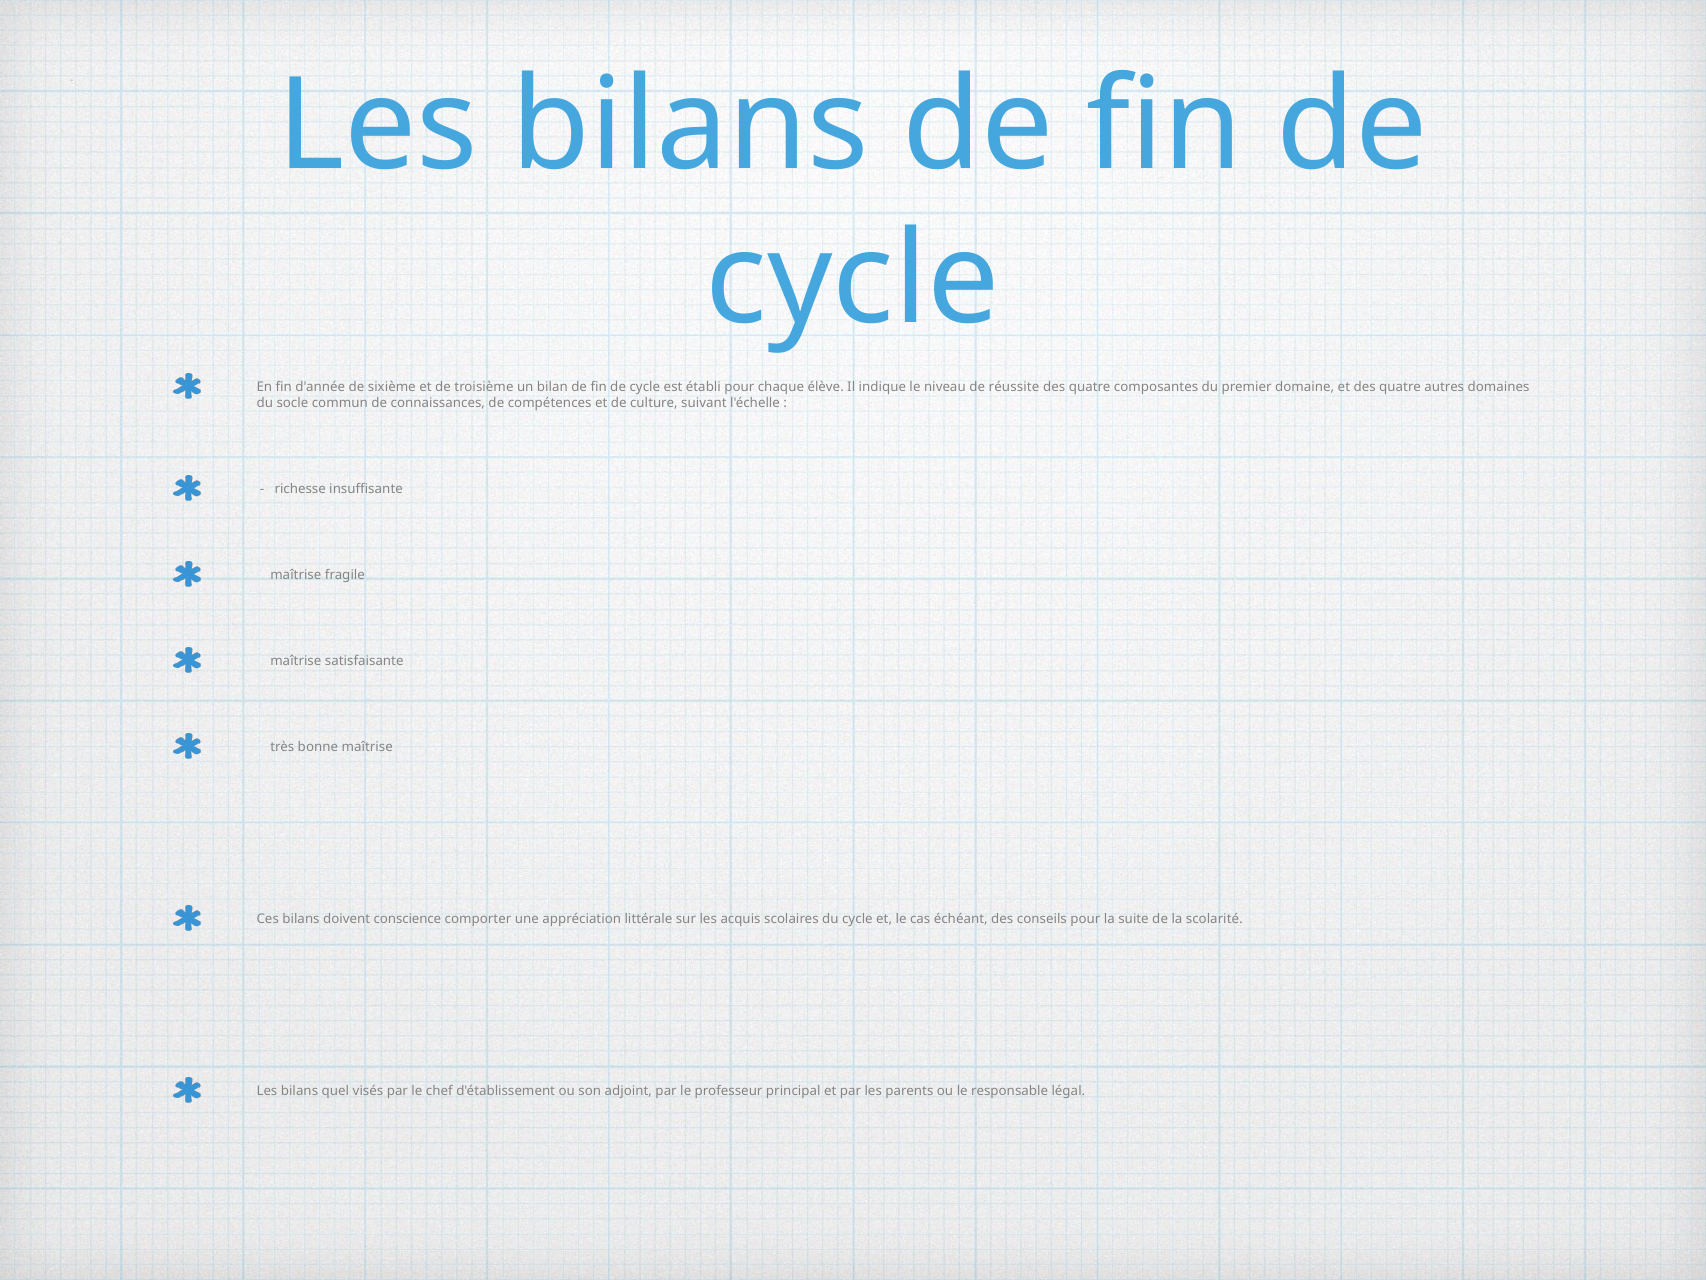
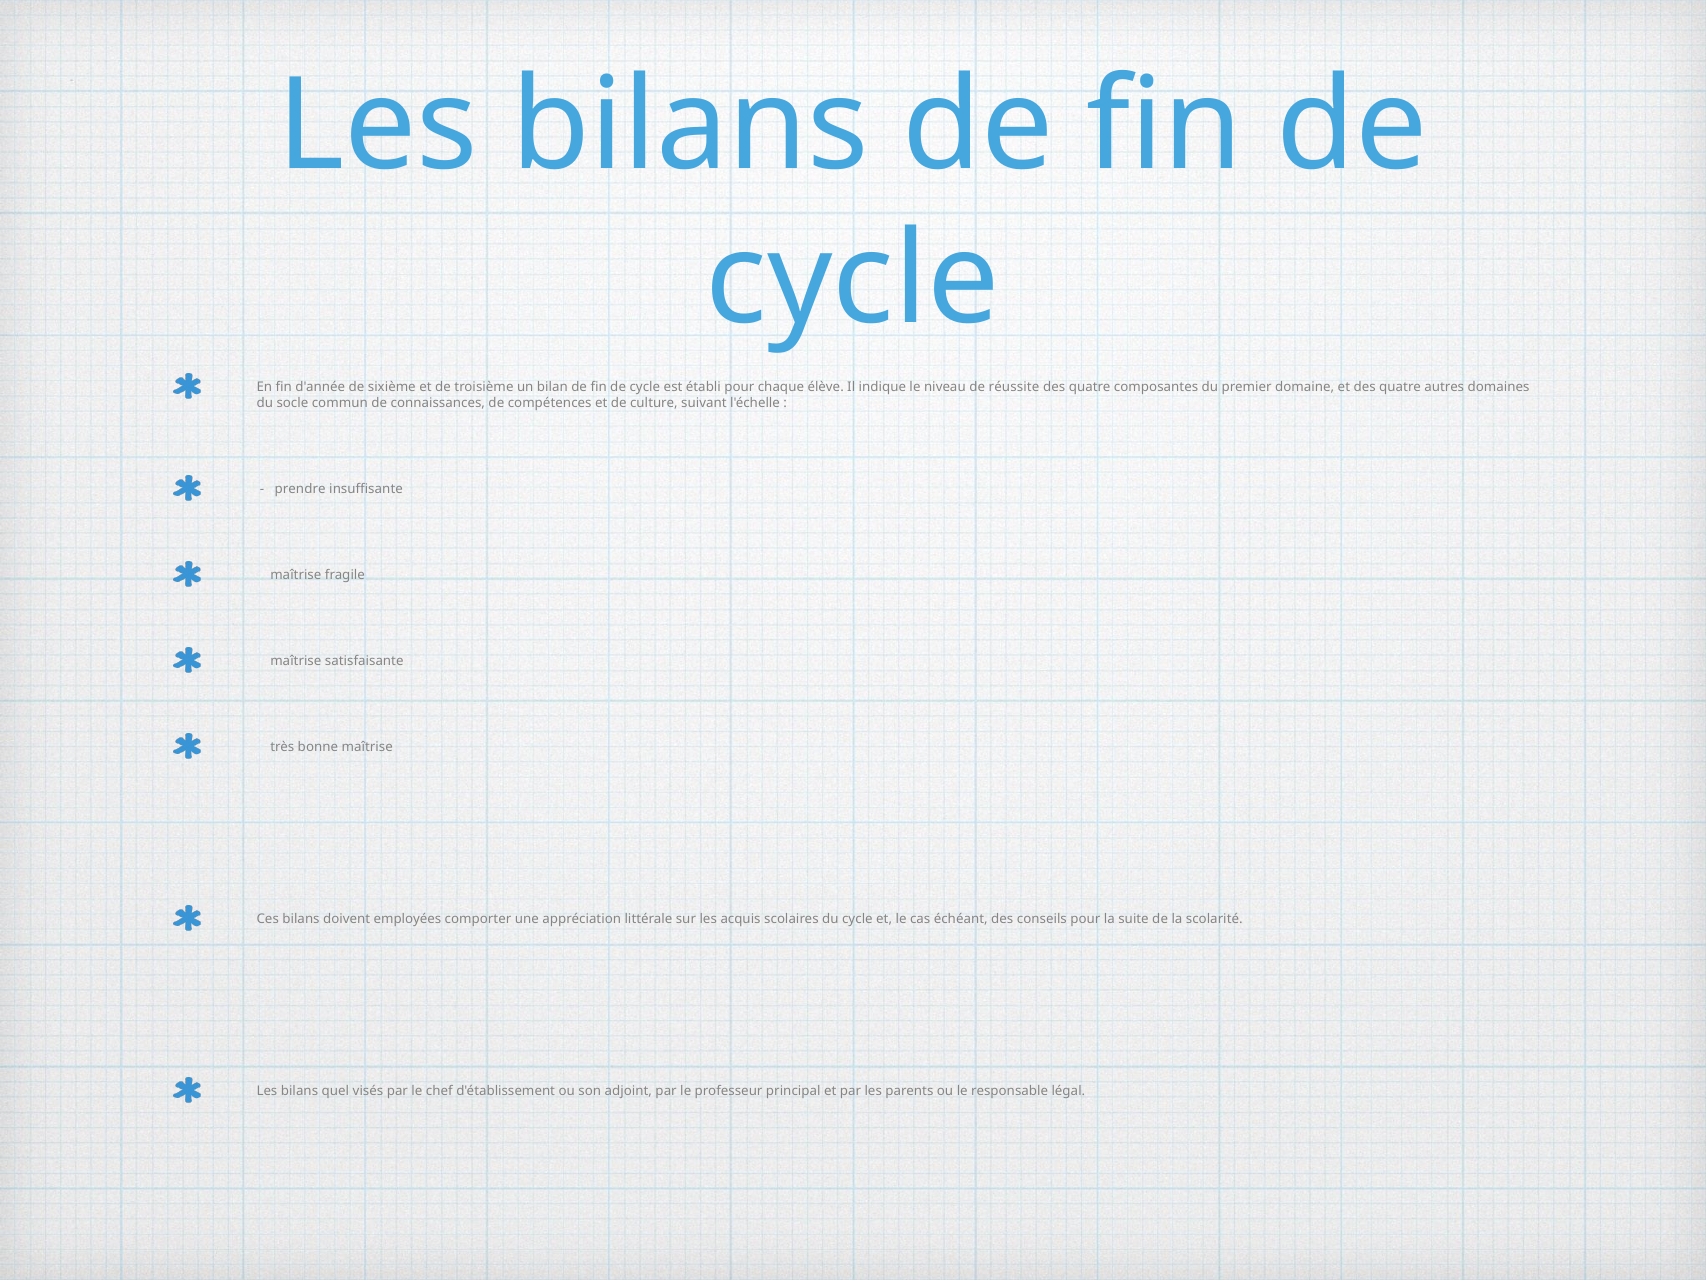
richesse: richesse -> prendre
conscience: conscience -> employées
